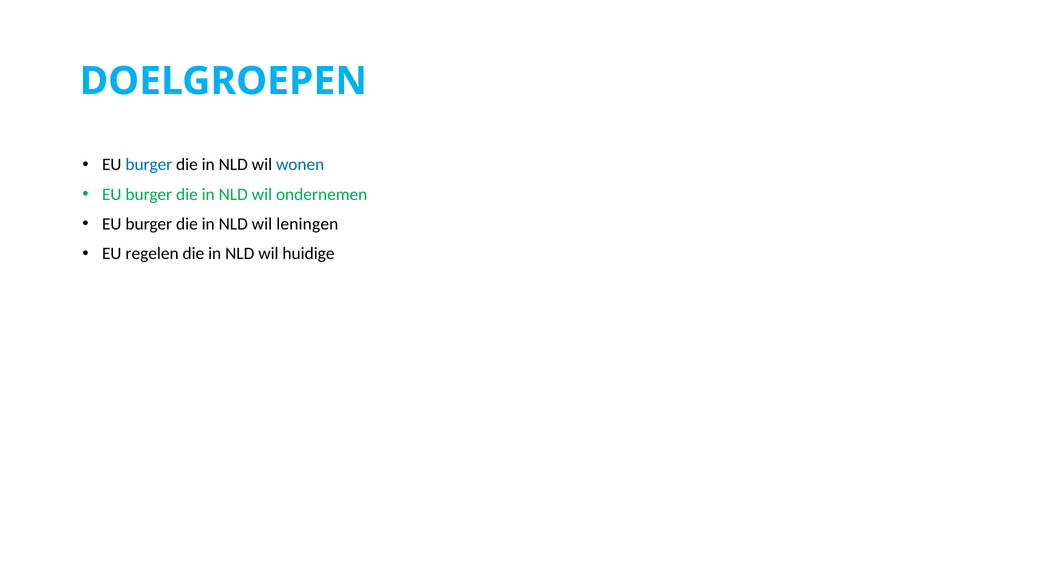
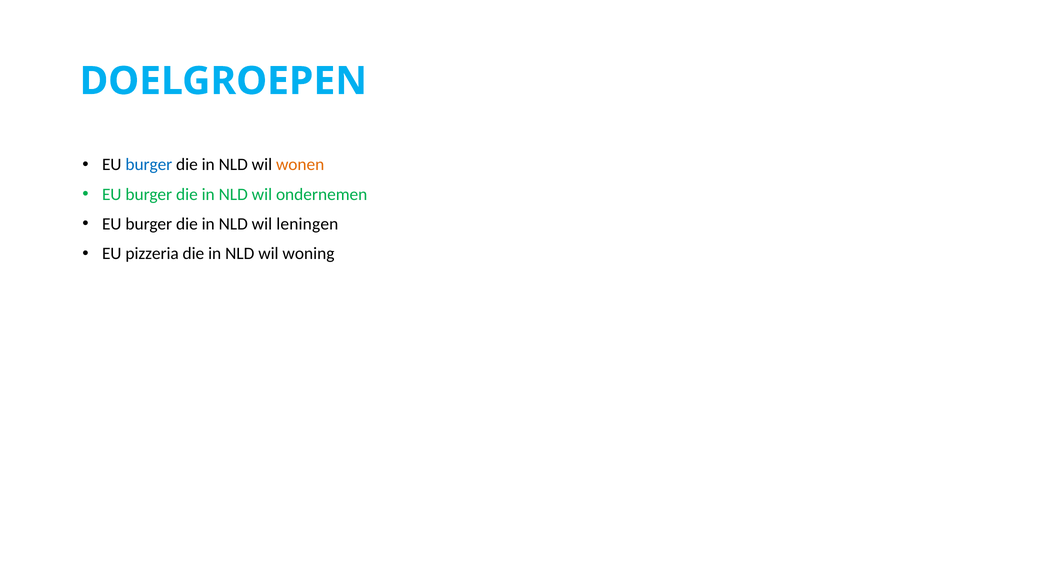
wonen colour: blue -> orange
regelen: regelen -> pizzeria
huidige: huidige -> woning
